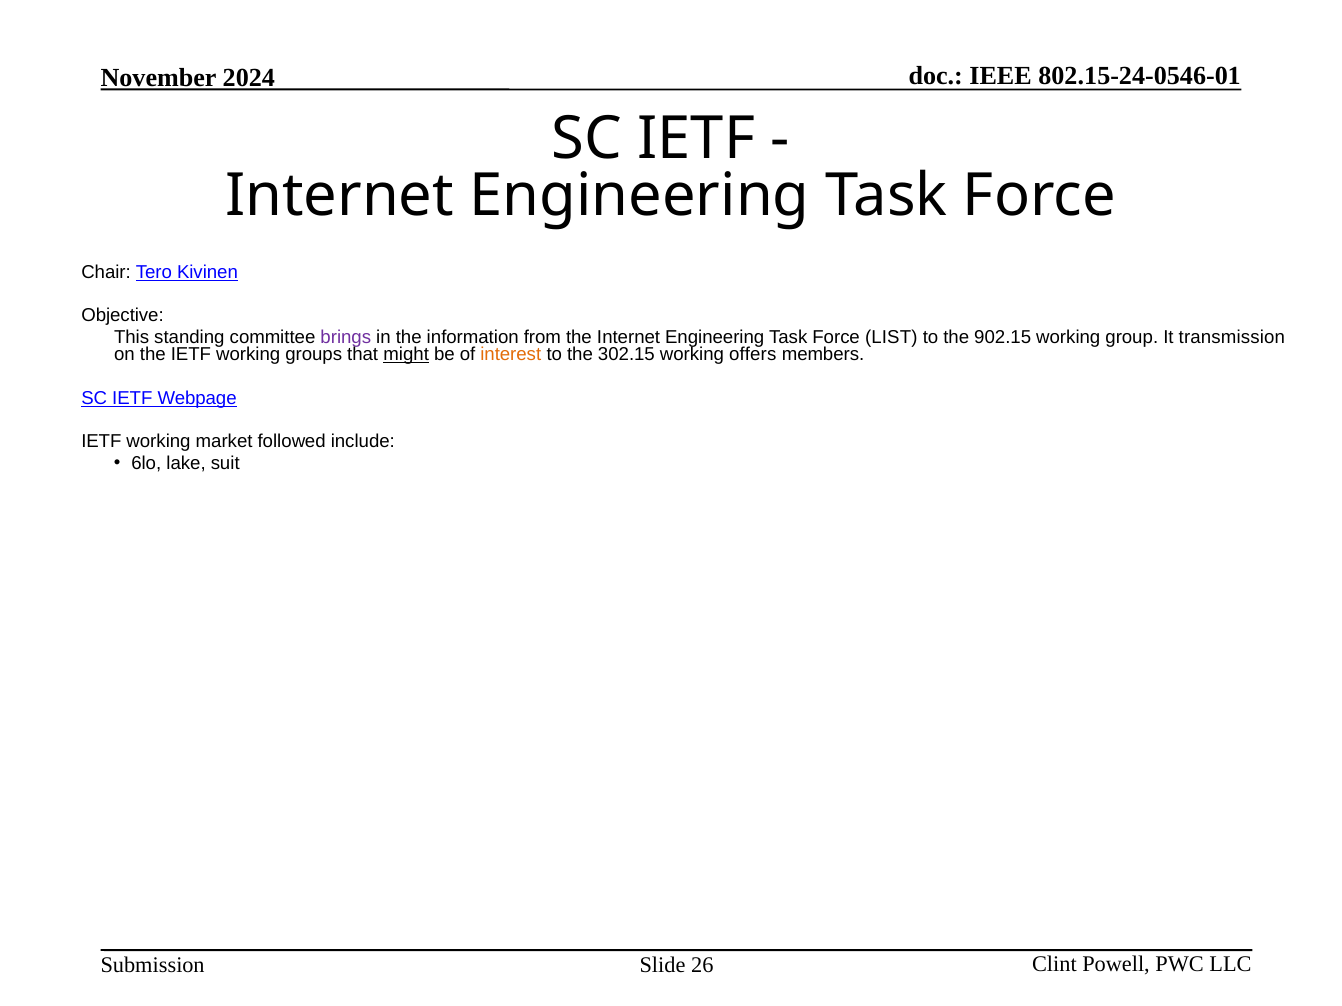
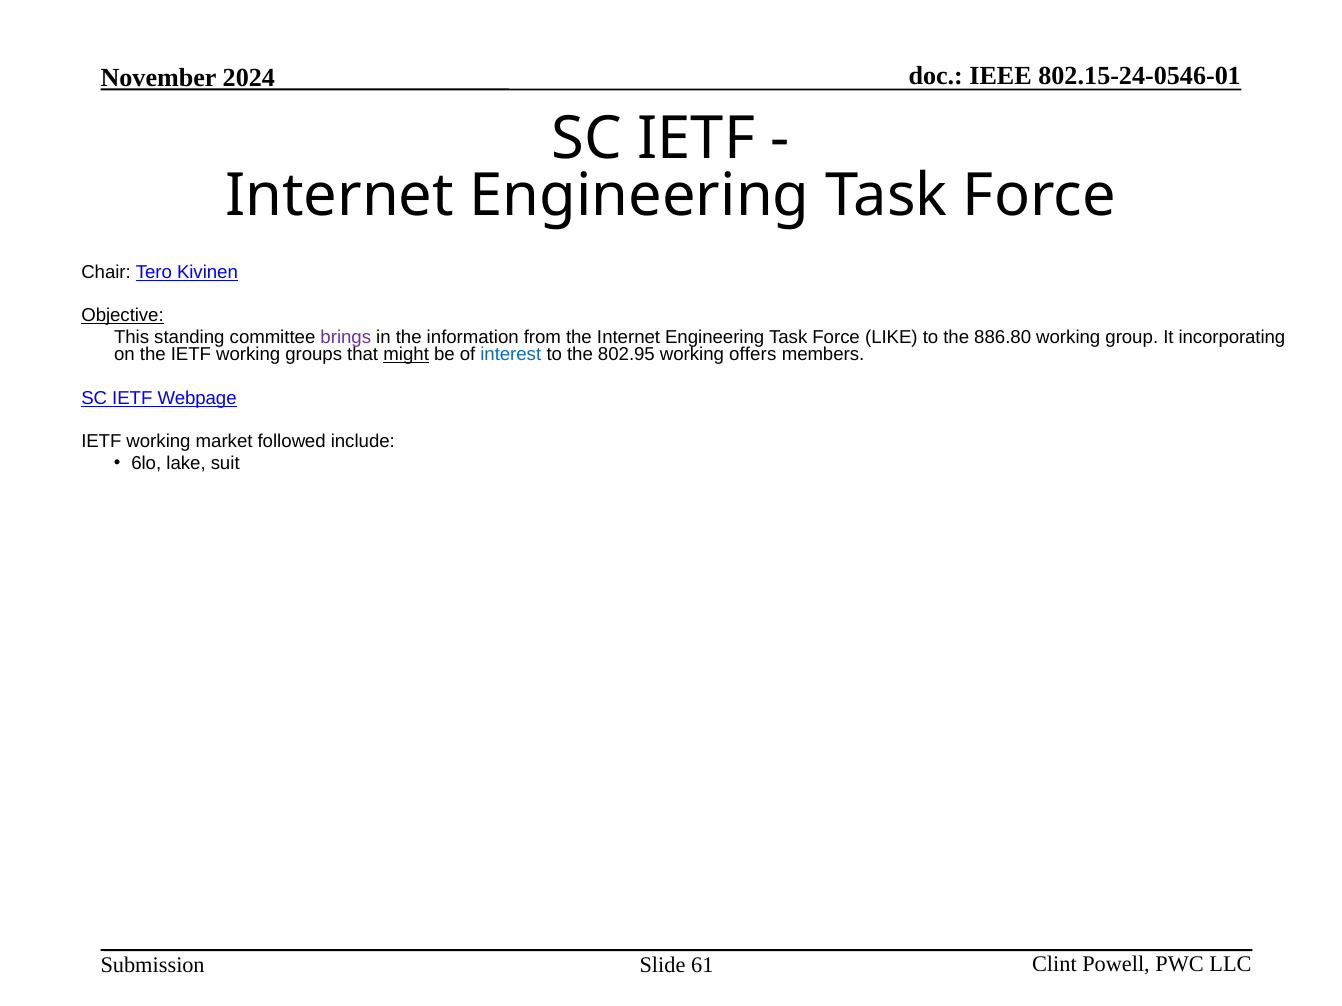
Objective underline: none -> present
LIST: LIST -> LIKE
902.15: 902.15 -> 886.80
transmission: transmission -> incorporating
interest colour: orange -> blue
302.15: 302.15 -> 802.95
26: 26 -> 61
